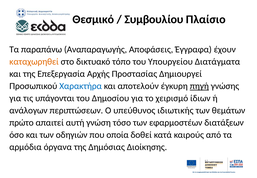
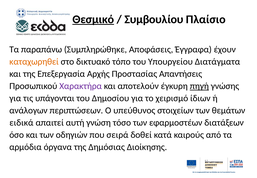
Θεσμικό underline: none -> present
Αναπαραγωγής: Αναπαραγωγής -> Συμπληρώθηκε
Δημιουργεί: Δημιουργεί -> Απαντήσεις
Χαρακτήρα colour: blue -> purple
ιδιωτικής: ιδιωτικής -> στοιχείων
πρώτο: πρώτο -> ειδικά
οποία: οποία -> σειρά
